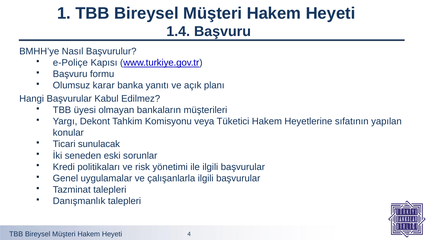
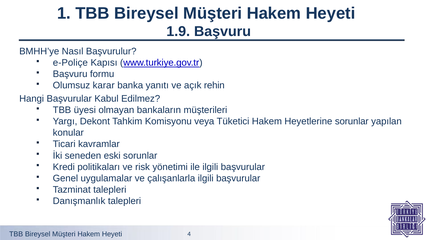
1.4: 1.4 -> 1.9
planı: planı -> rehin
Heyetlerine sıfatının: sıfatının -> sorunlar
sunulacak: sunulacak -> kavramlar
